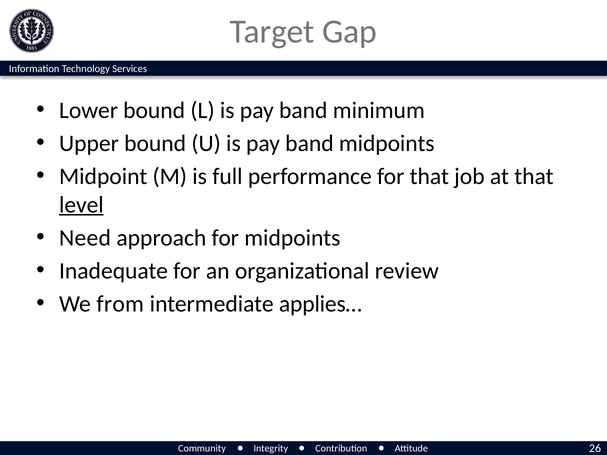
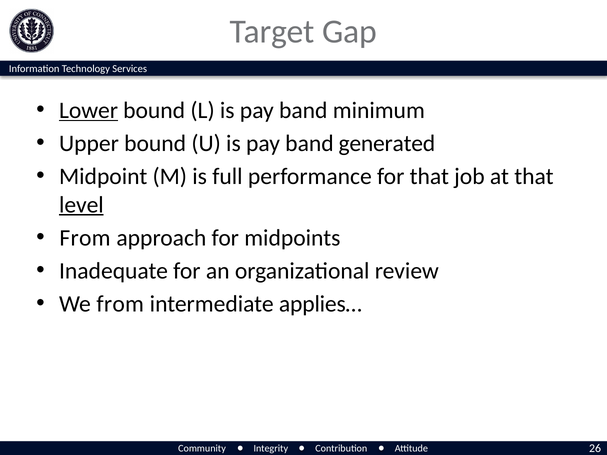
Lower underline: none -> present
band midpoints: midpoints -> generated
Need at (85, 238): Need -> From
